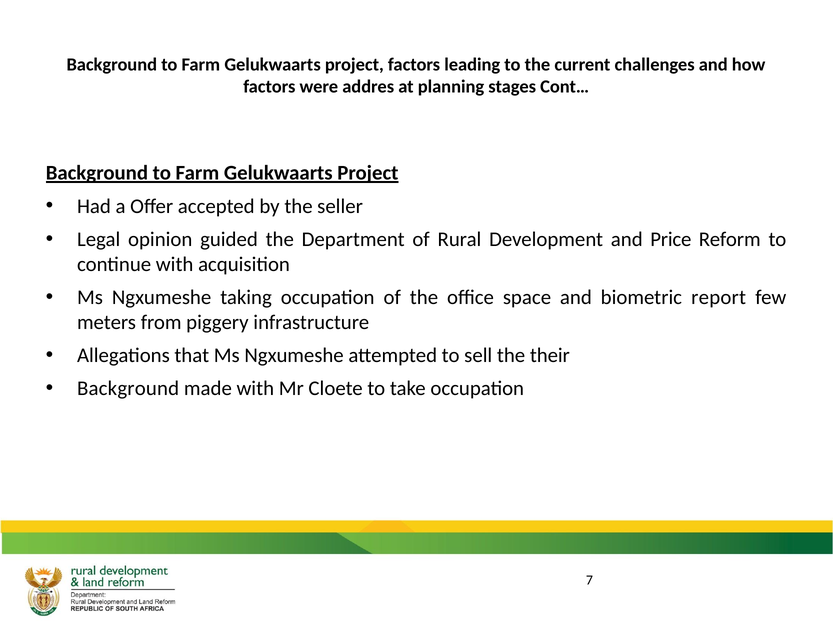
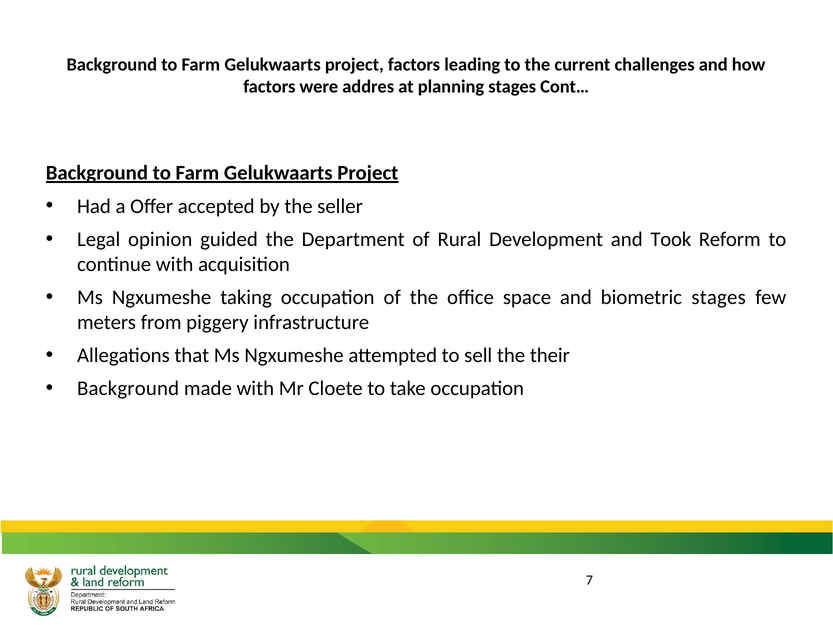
Price: Price -> Took
biometric report: report -> stages
